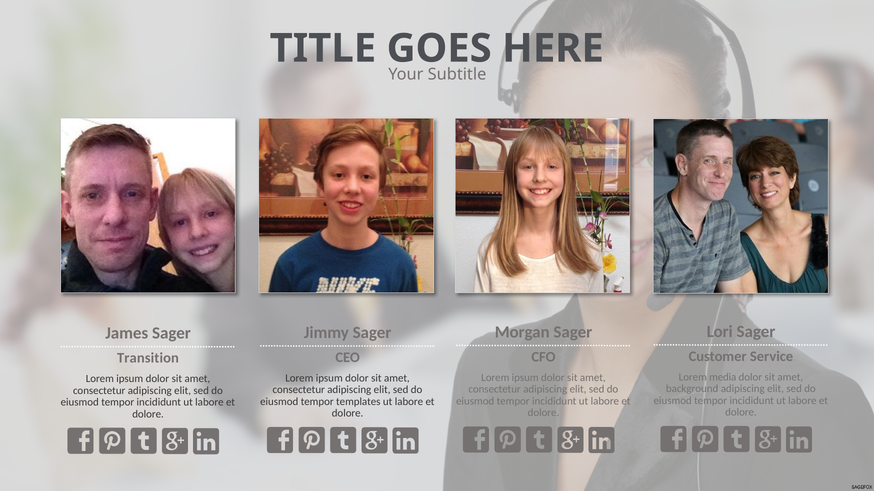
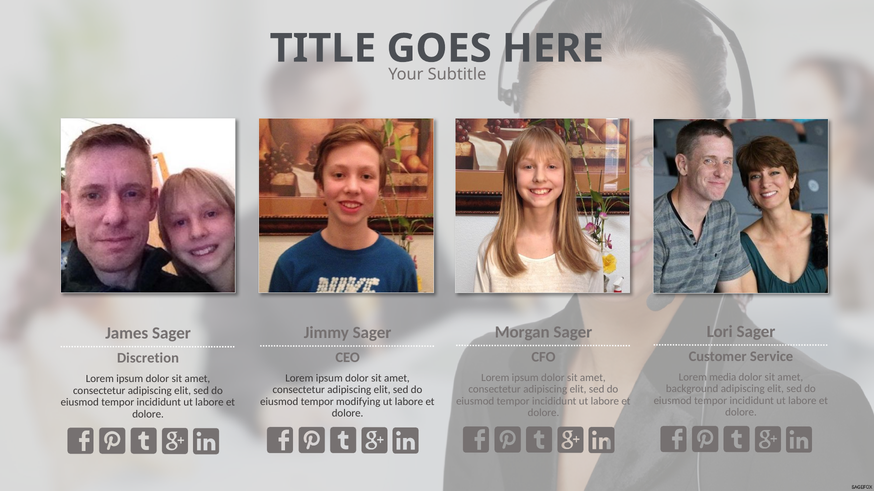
Transition: Transition -> Discretion
templates: templates -> modifying
